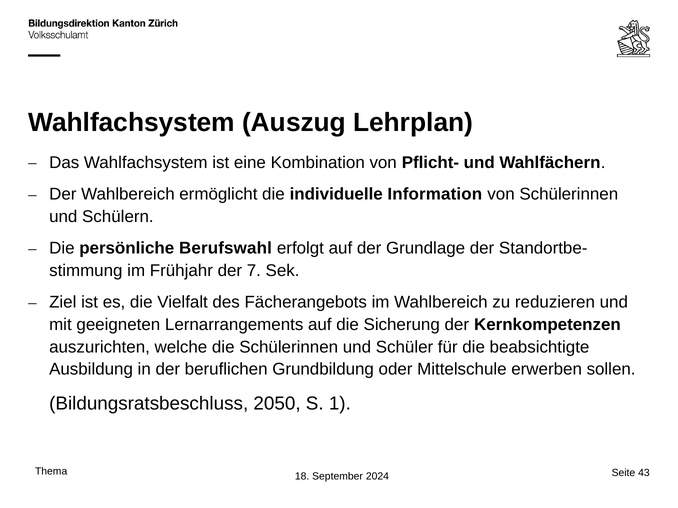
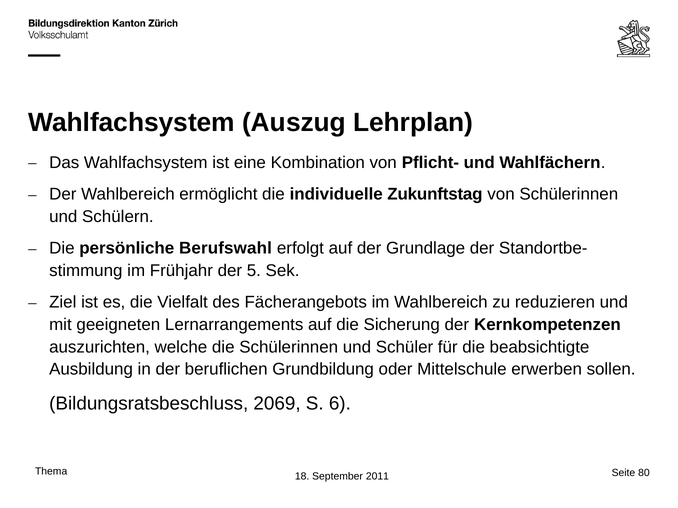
Information: Information -> Zukunftstag
7: 7 -> 5
2050: 2050 -> 2069
1: 1 -> 6
43: 43 -> 80
2024: 2024 -> 2011
